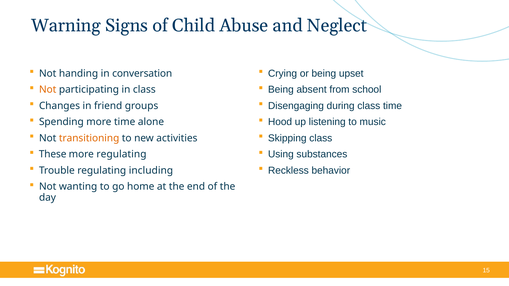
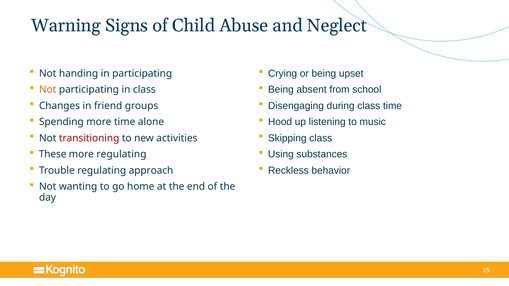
in conversation: conversation -> participating
transitioning colour: orange -> red
including: including -> approach
